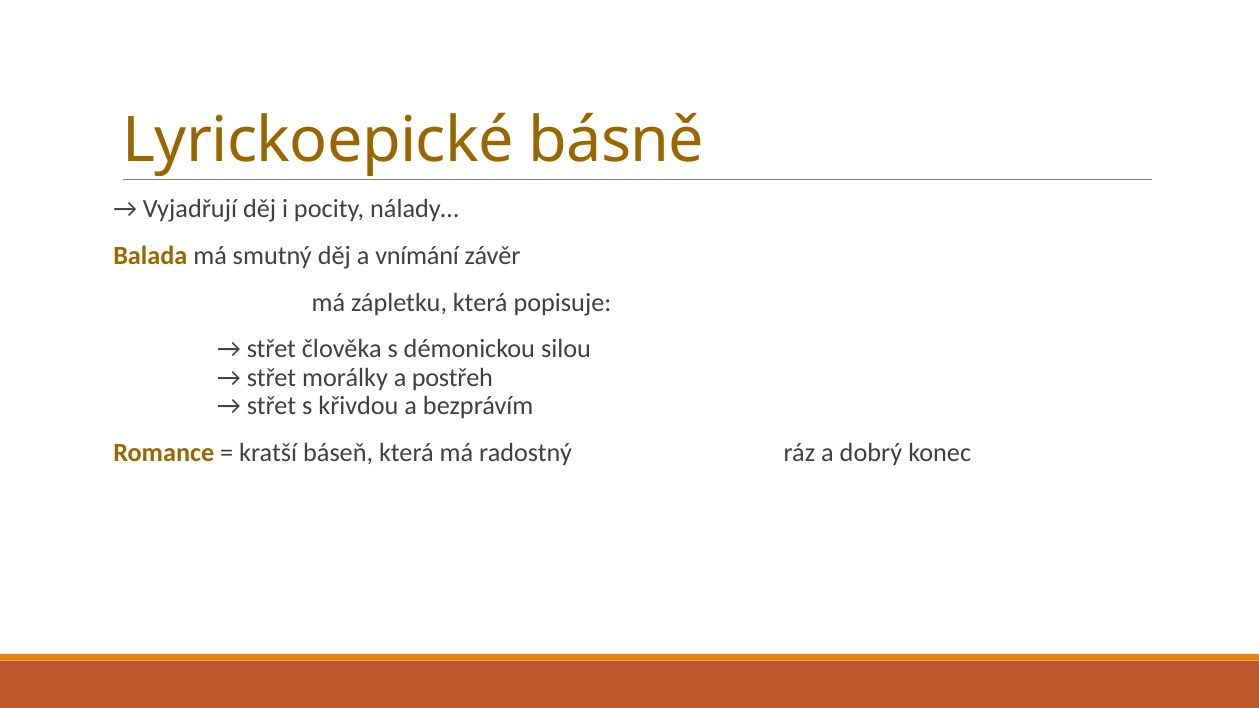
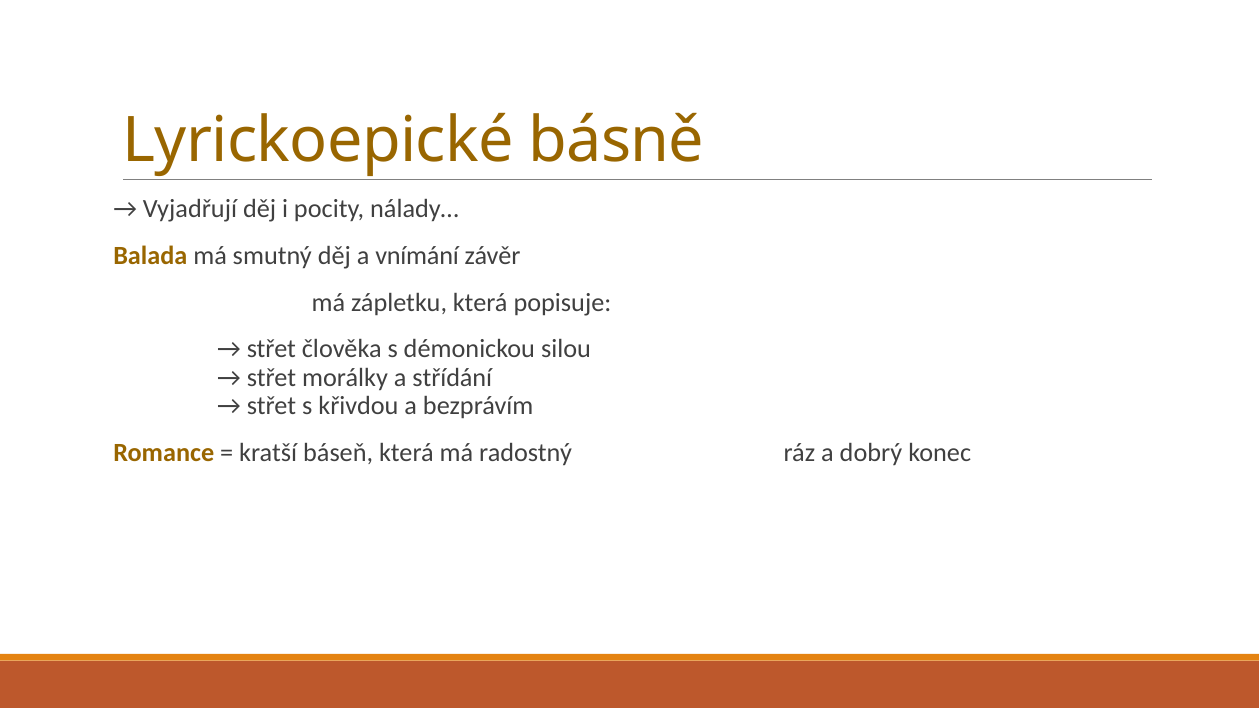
postřeh: postřeh -> střídání
